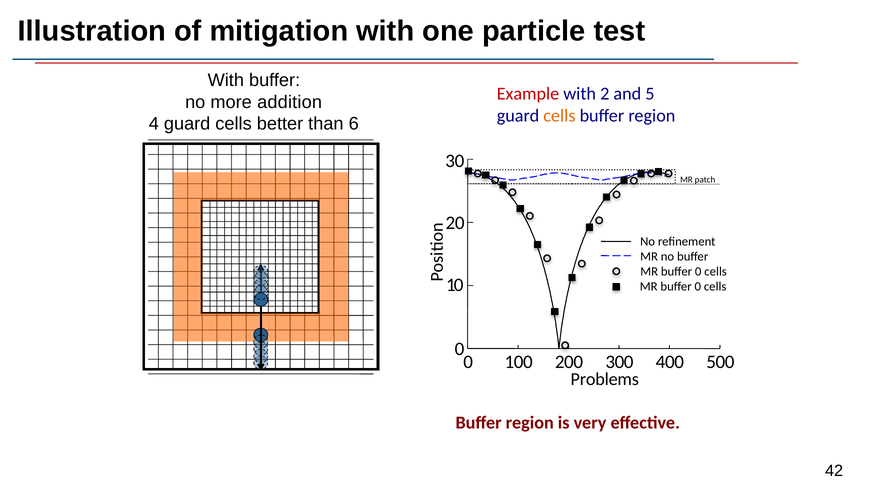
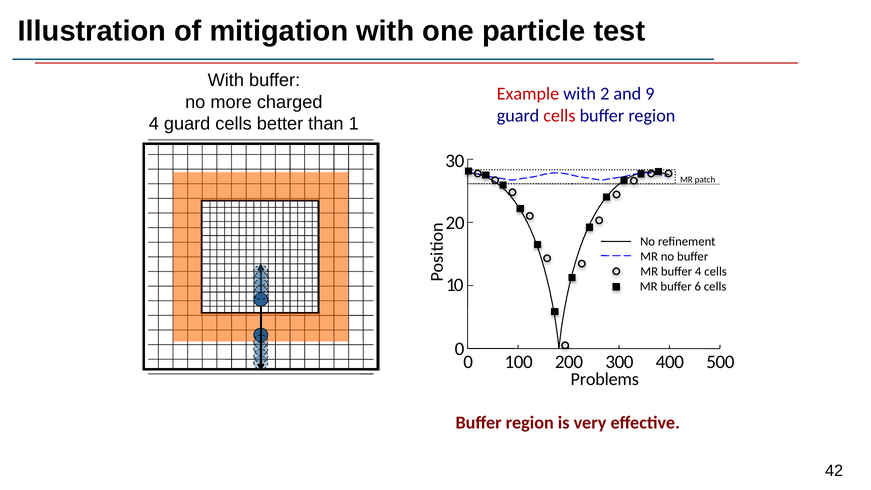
5: 5 -> 9
addition: addition -> charged
cells at (559, 116) colour: orange -> red
6: 6 -> 1
0 at (698, 272): 0 -> 4
0 at (698, 287): 0 -> 6
